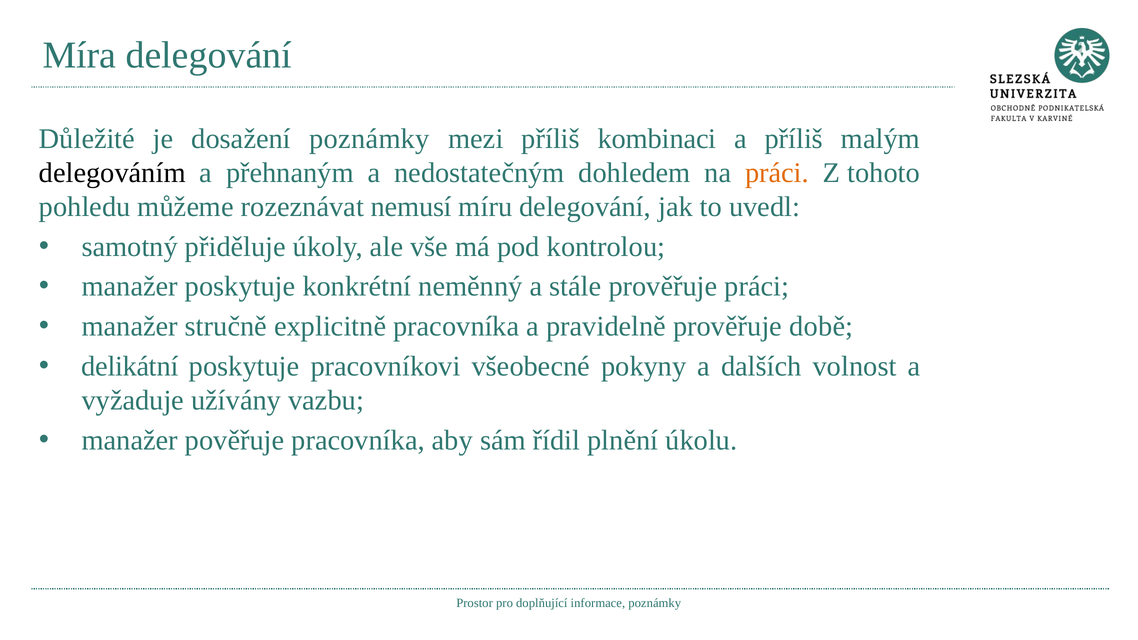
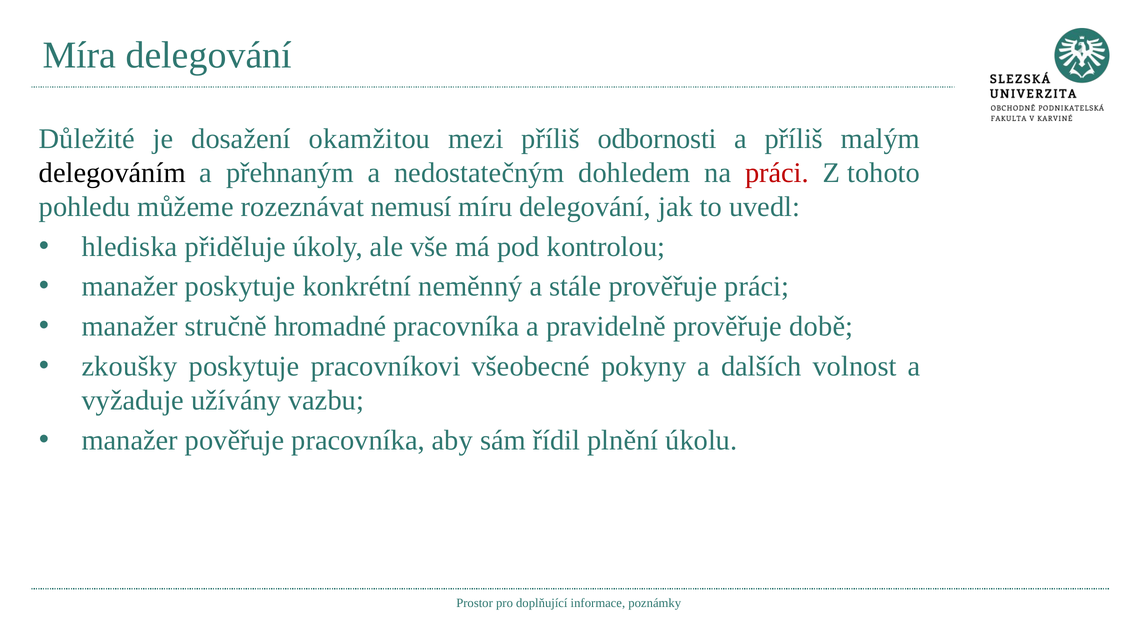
dosažení poznámky: poznámky -> okamžitou
kombinaci: kombinaci -> odbornosti
práci at (777, 173) colour: orange -> red
samotný: samotný -> hlediska
explicitně: explicitně -> hromadné
delikátní: delikátní -> zkoušky
